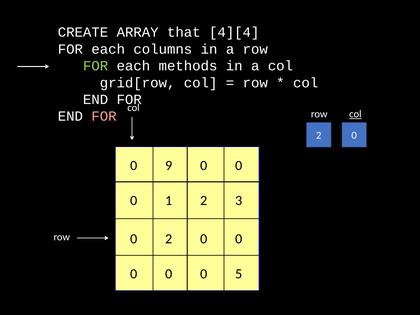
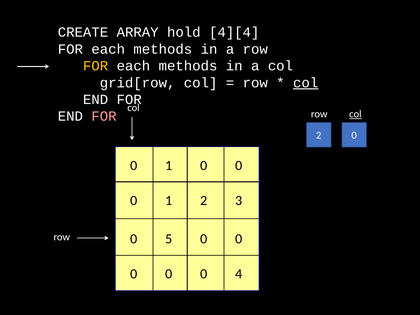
that: that -> hold
columns at (163, 49): columns -> methods
FOR at (96, 66) colour: light green -> yellow
col at (306, 83) underline: none -> present
0 9: 9 -> 1
2 at (169, 239): 2 -> 5
5: 5 -> 4
